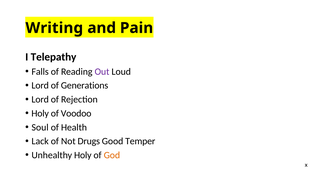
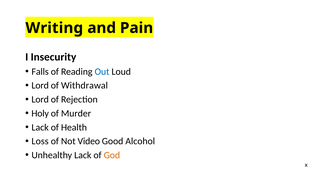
Telepathy: Telepathy -> Insecurity
Out colour: purple -> blue
Generations: Generations -> Withdrawal
Voodoo: Voodoo -> Murder
Soul at (40, 127): Soul -> Lack
Lack: Lack -> Loss
Drugs: Drugs -> Video
Temper: Temper -> Alcohol
Unhealthy Holy: Holy -> Lack
